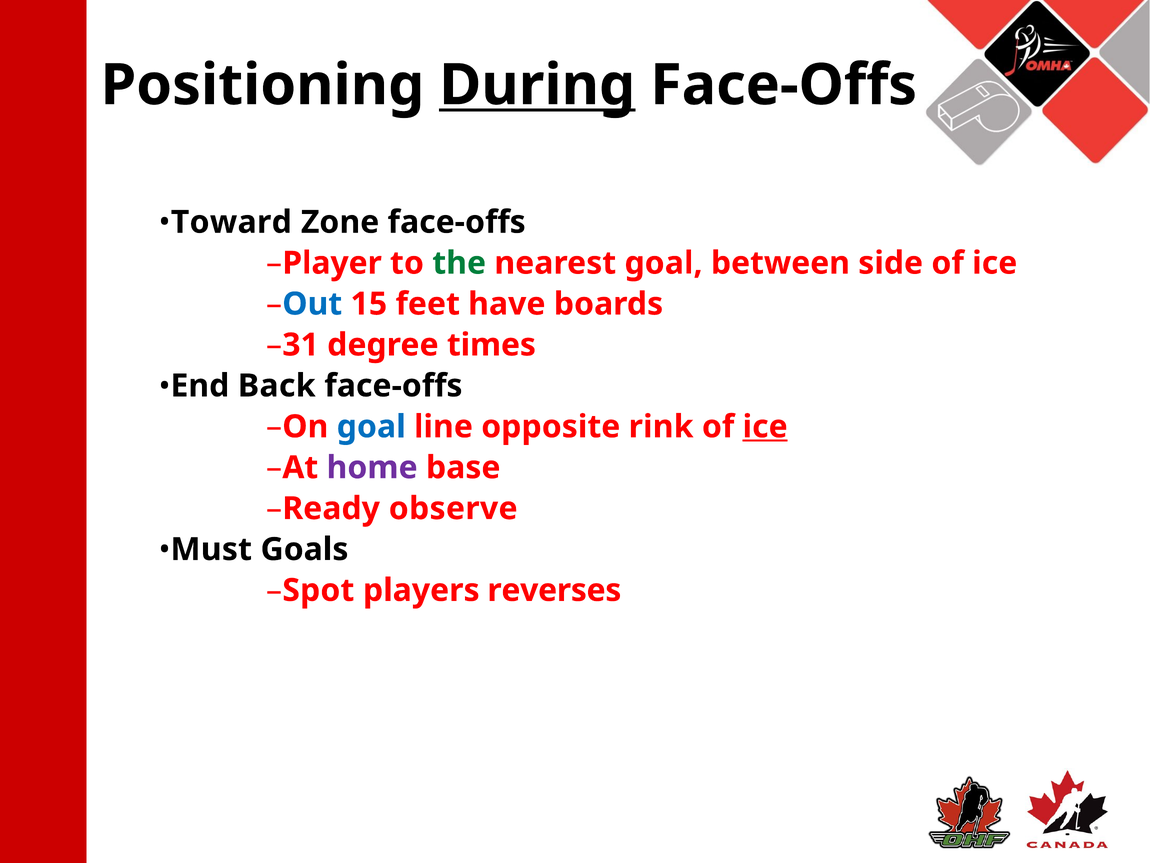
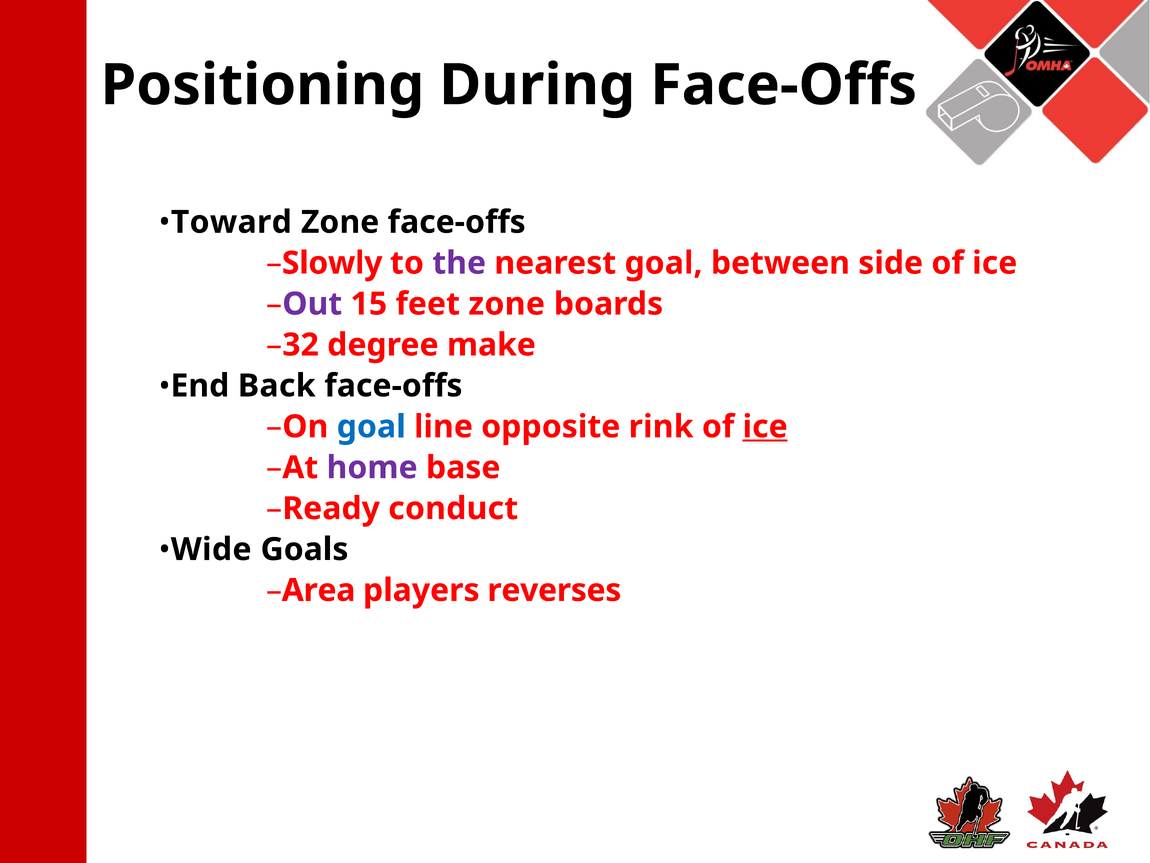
During underline: present -> none
Player: Player -> Slowly
the colour: green -> purple
Out colour: blue -> purple
feet have: have -> zone
31: 31 -> 32
times: times -> make
observe: observe -> conduct
Must: Must -> Wide
Spot: Spot -> Area
